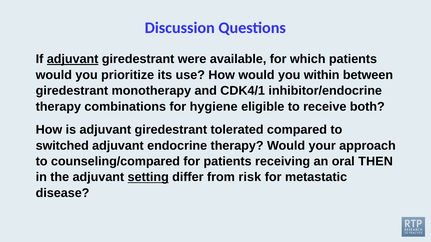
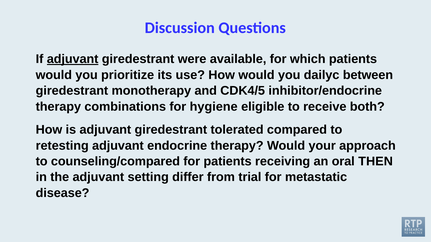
within: within -> dailyc
CDK4/1: CDK4/1 -> CDK4/5
switched: switched -> retesting
setting underline: present -> none
risk: risk -> trial
